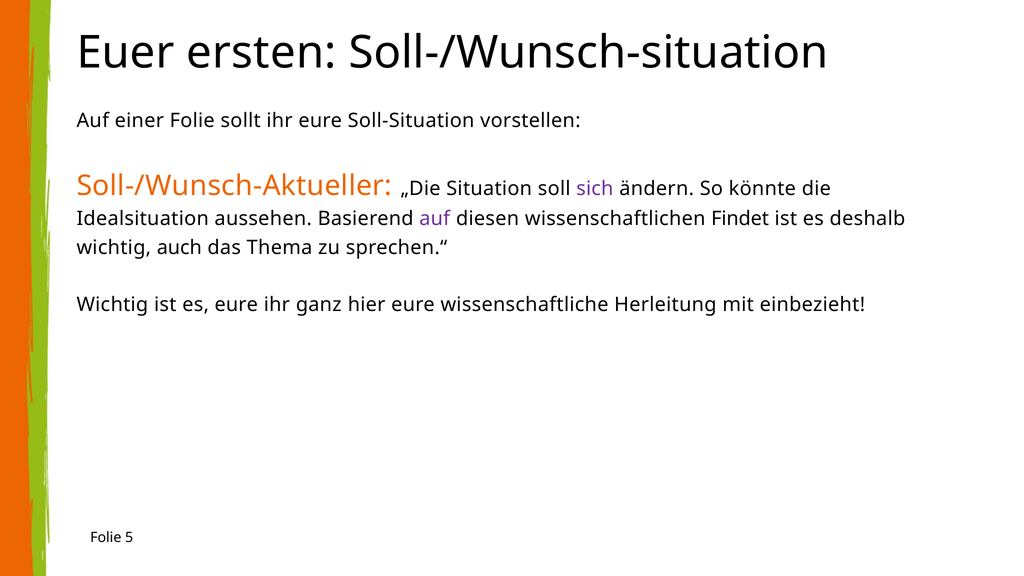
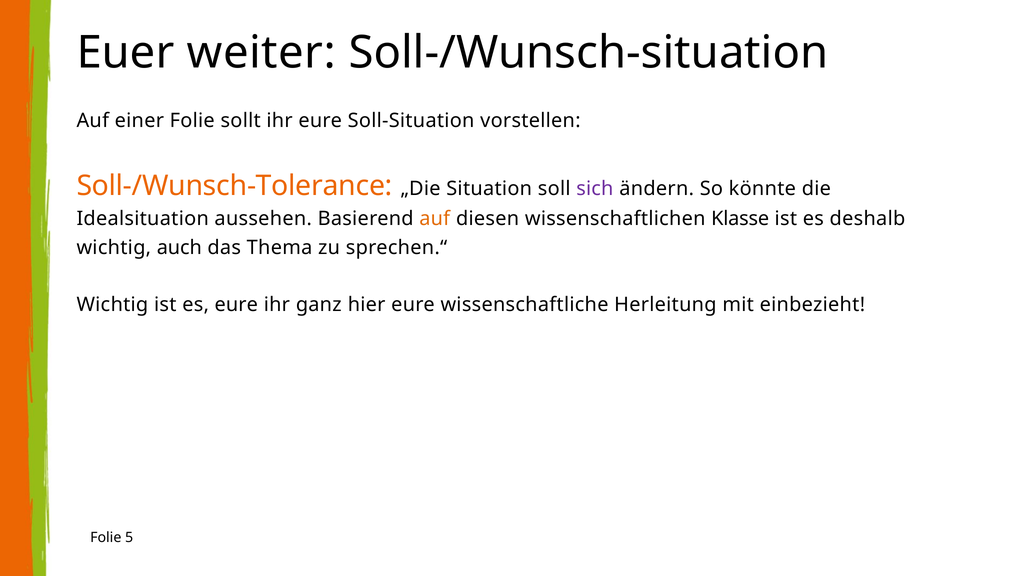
ersten: ersten -> weiter
Soll-/Wunsch-Aktueller: Soll-/Wunsch-Aktueller -> Soll-/Wunsch-Tolerance
auf at (435, 219) colour: purple -> orange
Findet: Findet -> Klasse
